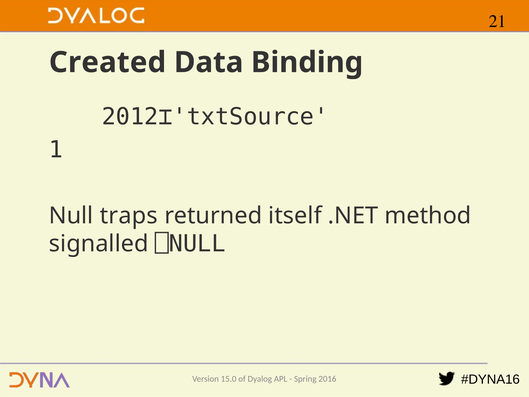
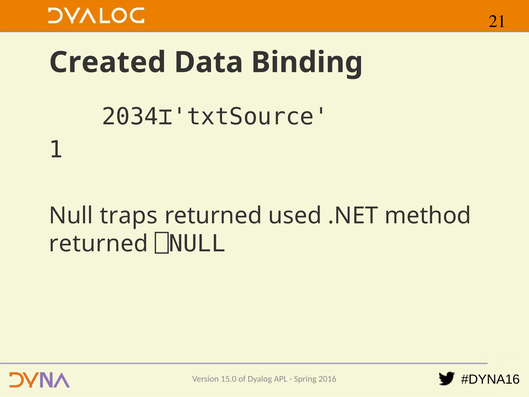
2012⌶'txtSource: 2012⌶'txtSource -> 2034⌶'txtSource
itself: itself -> used
signalled at (99, 244): signalled -> returned
